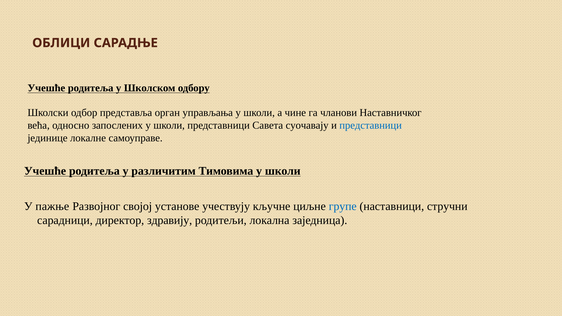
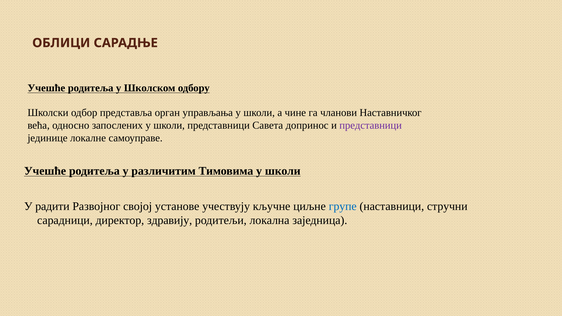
суочавају: суочавају -> допринос
представници at (371, 125) colour: blue -> purple
пажње: пажње -> радити
